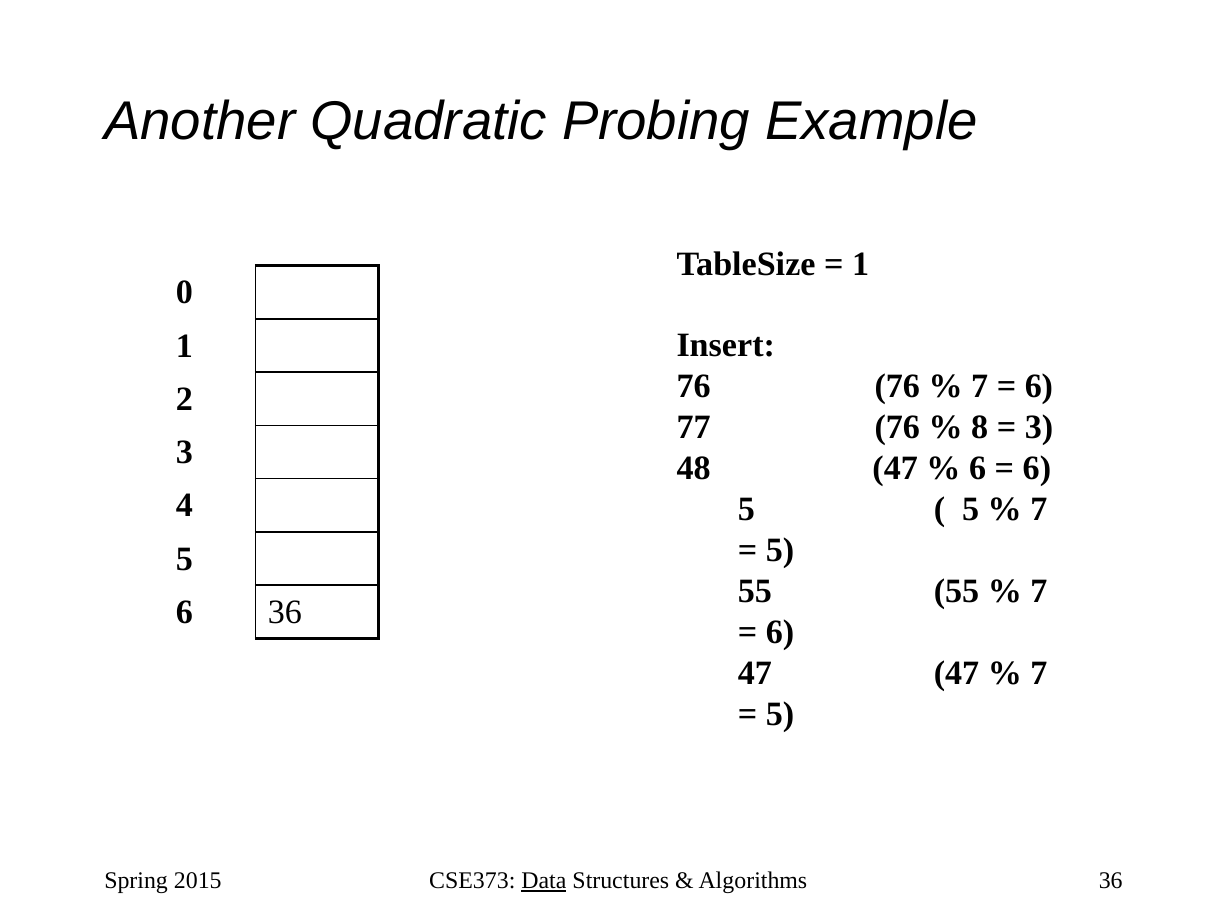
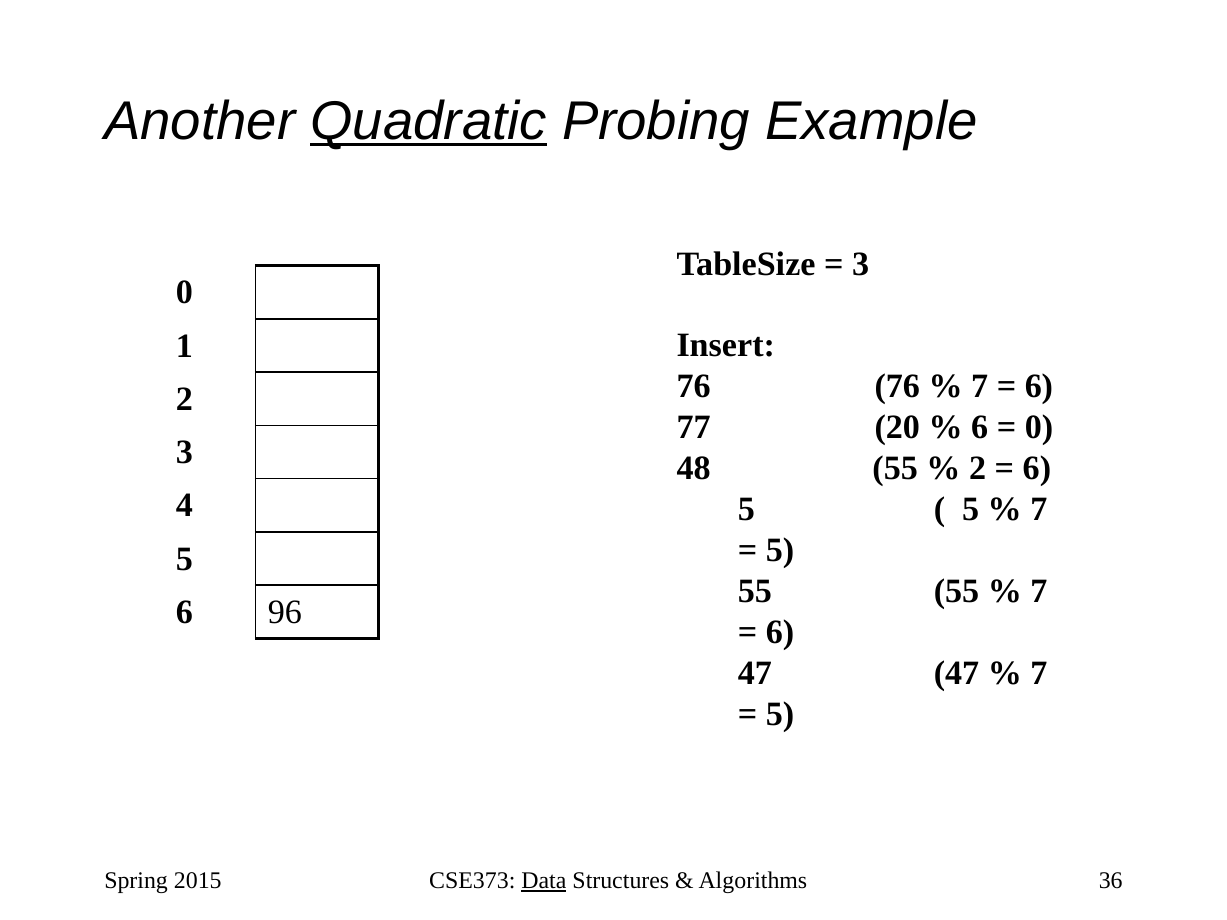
Quadratic underline: none -> present
1 at (861, 264): 1 -> 3
76 at (897, 428): 76 -> 20
8 at (980, 428): 8 -> 6
3 at (1039, 428): 3 -> 0
48 47: 47 -> 55
6 at (978, 469): 6 -> 2
6 36: 36 -> 96
